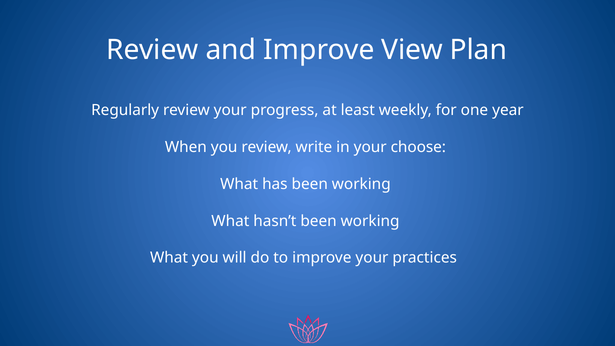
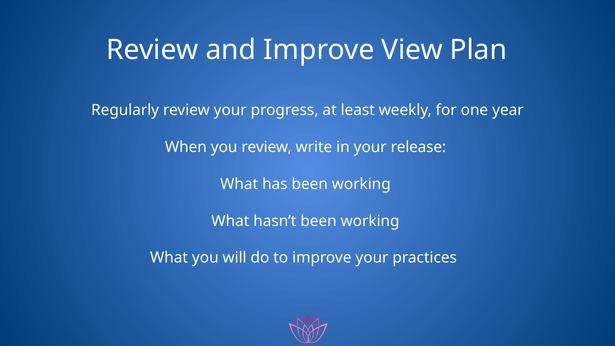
choose: choose -> release
